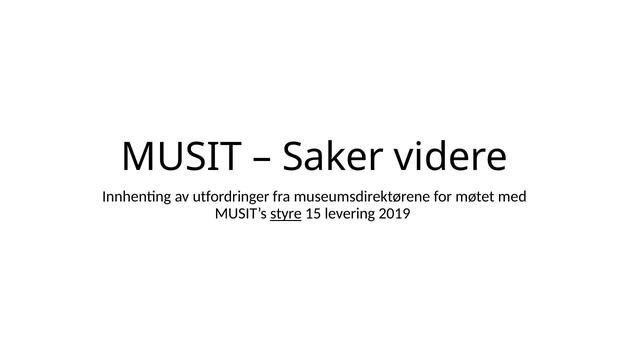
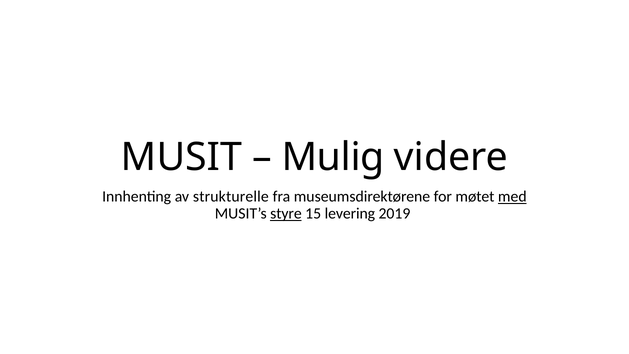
Saker: Saker -> Mulig
utfordringer: utfordringer -> strukturelle
med underline: none -> present
